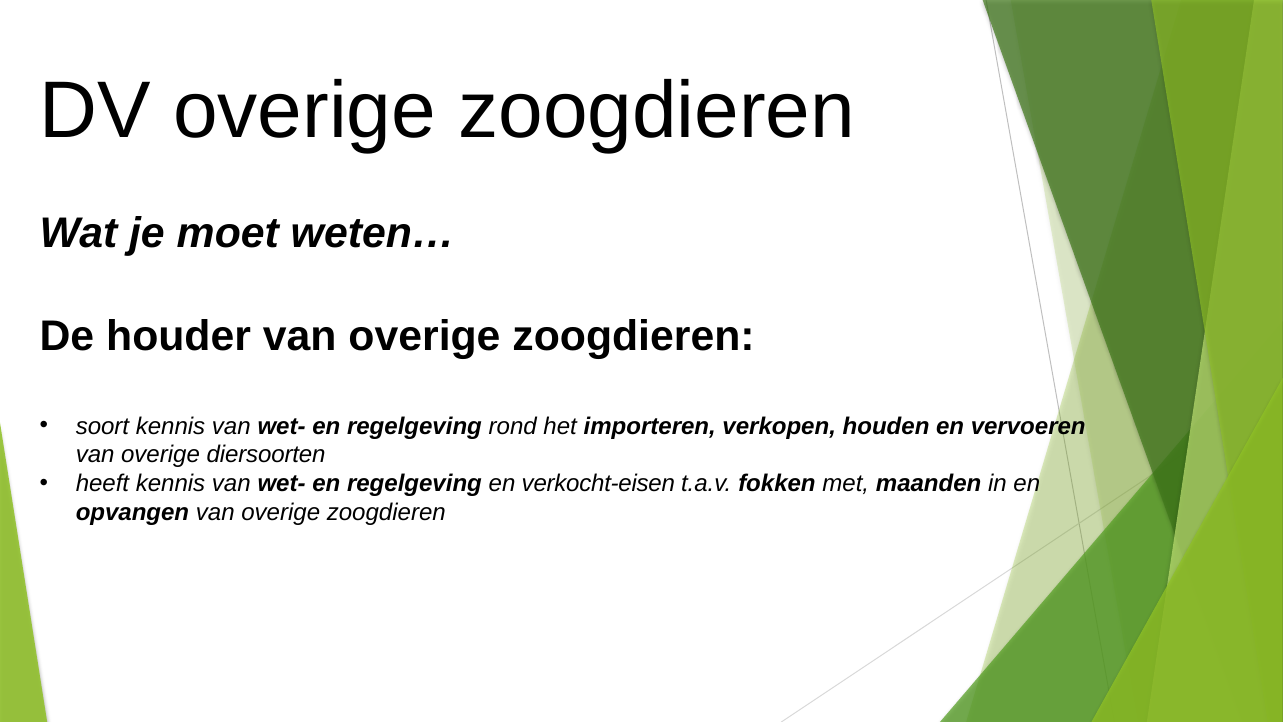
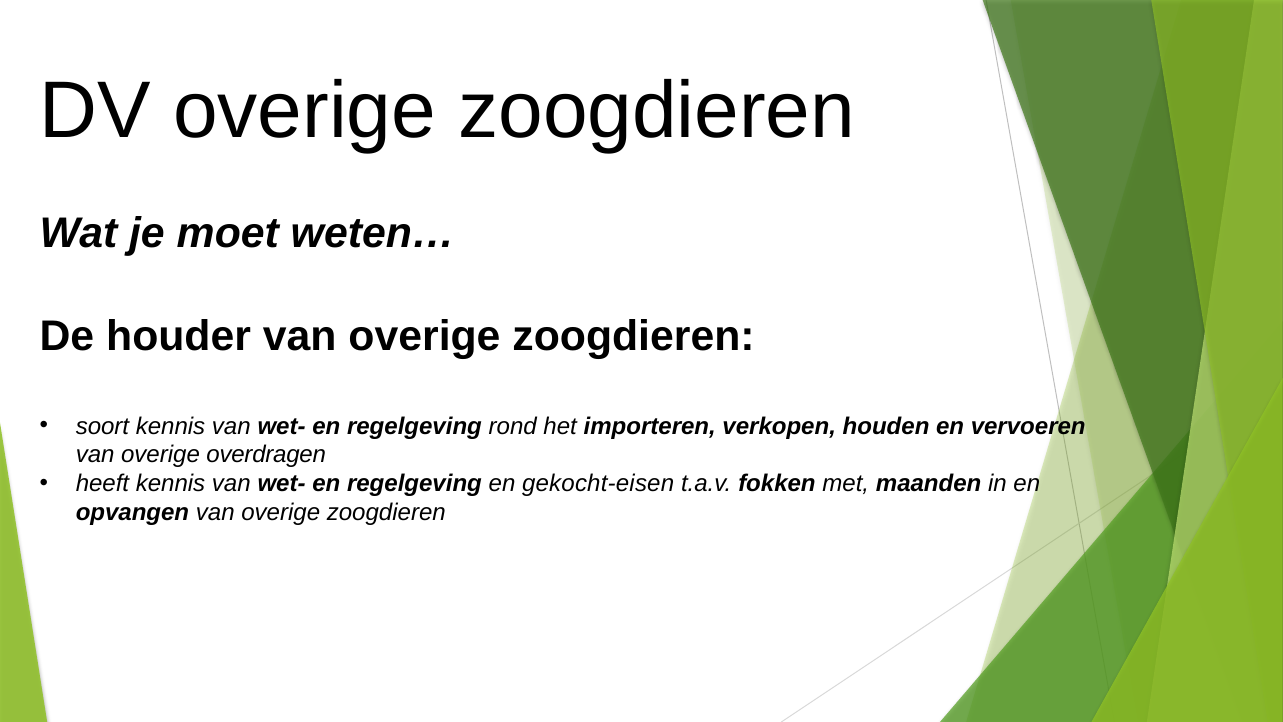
diersoorten: diersoorten -> overdragen
verkocht-eisen: verkocht-eisen -> gekocht-eisen
